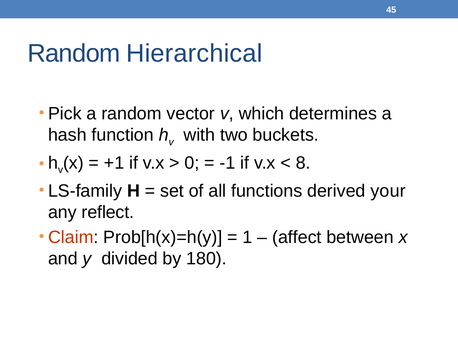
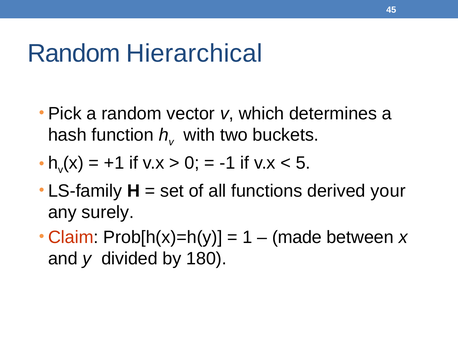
8: 8 -> 5
reflect: reflect -> surely
affect: affect -> made
